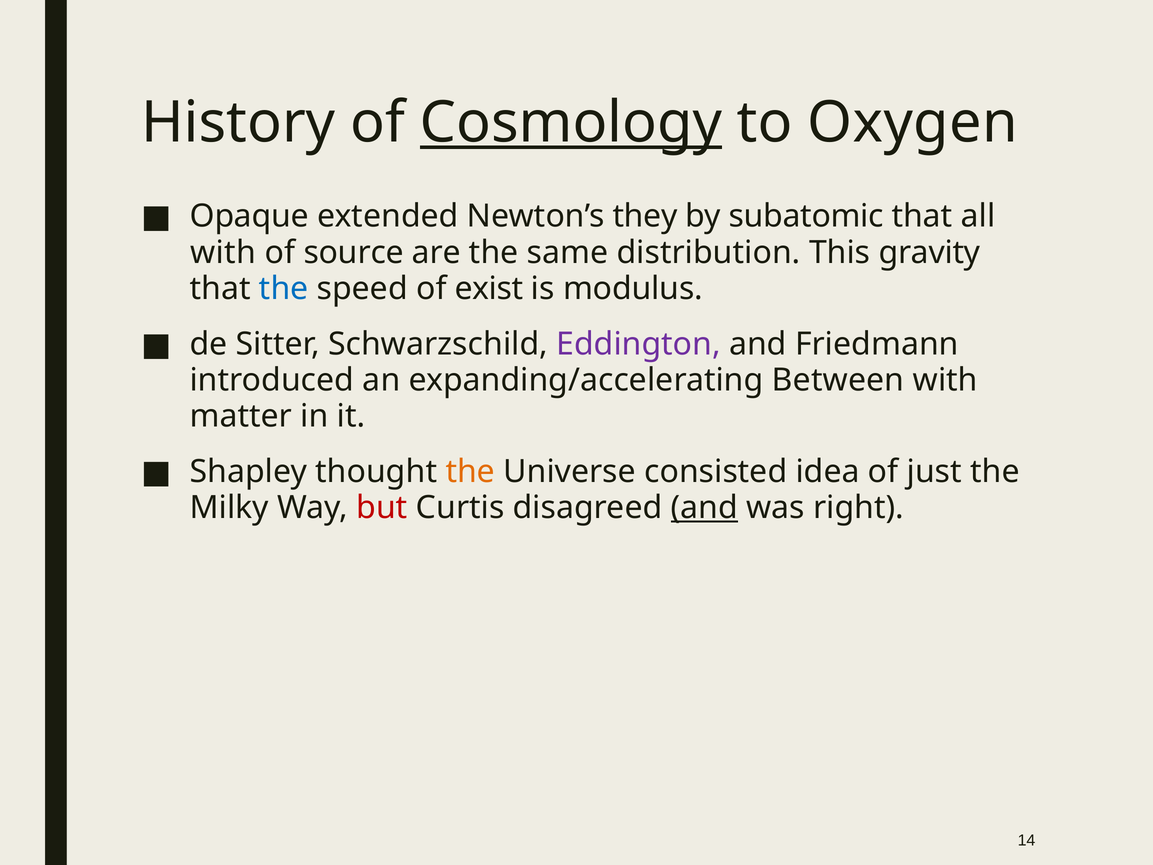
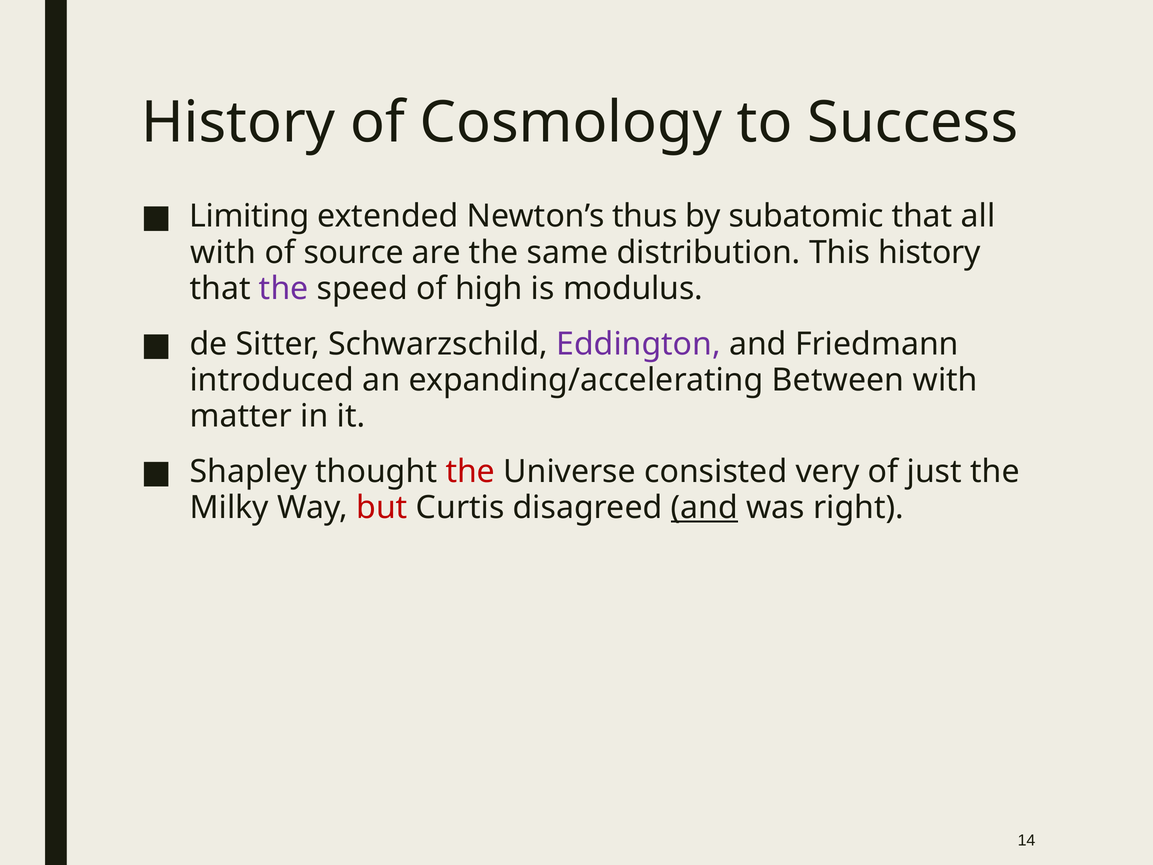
Cosmology underline: present -> none
Oxygen: Oxygen -> Success
Opaque: Opaque -> Limiting
they: they -> thus
This gravity: gravity -> history
the at (284, 289) colour: blue -> purple
exist: exist -> high
the at (470, 472) colour: orange -> red
idea: idea -> very
